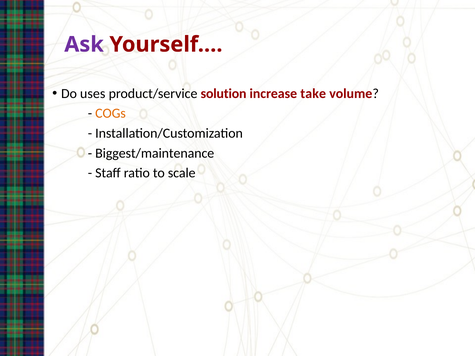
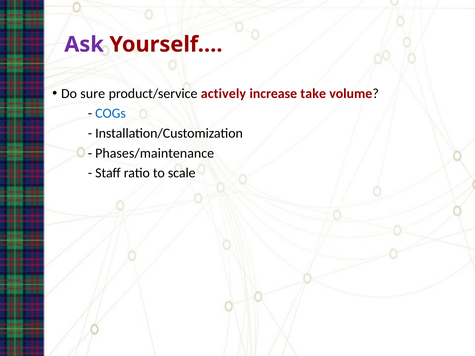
uses: uses -> sure
solution: solution -> actively
COGs colour: orange -> blue
Biggest/maintenance: Biggest/maintenance -> Phases/maintenance
